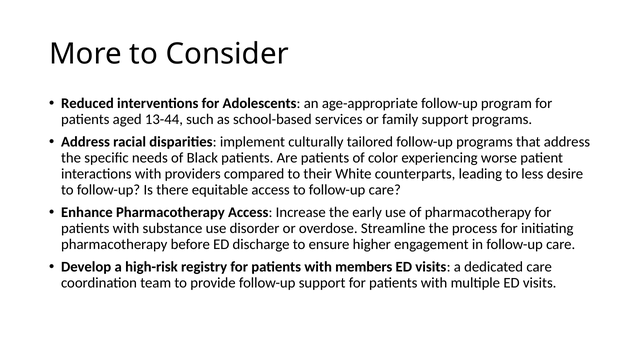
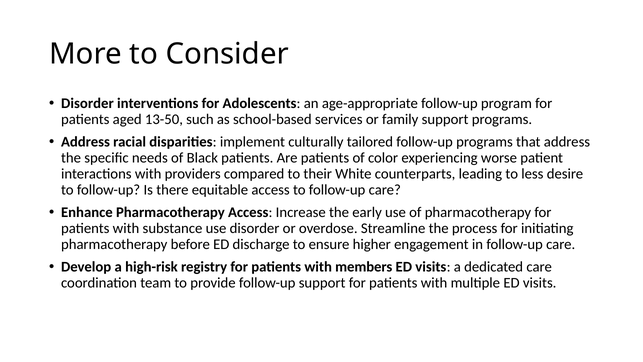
Reduced at (87, 103): Reduced -> Disorder
13-44: 13-44 -> 13-50
